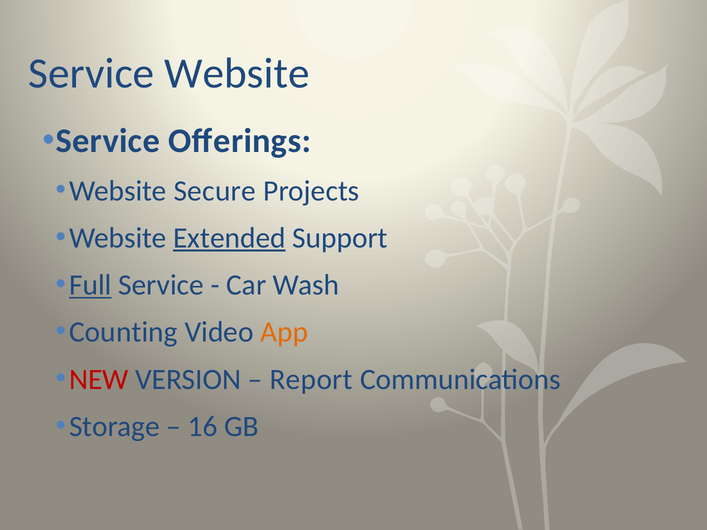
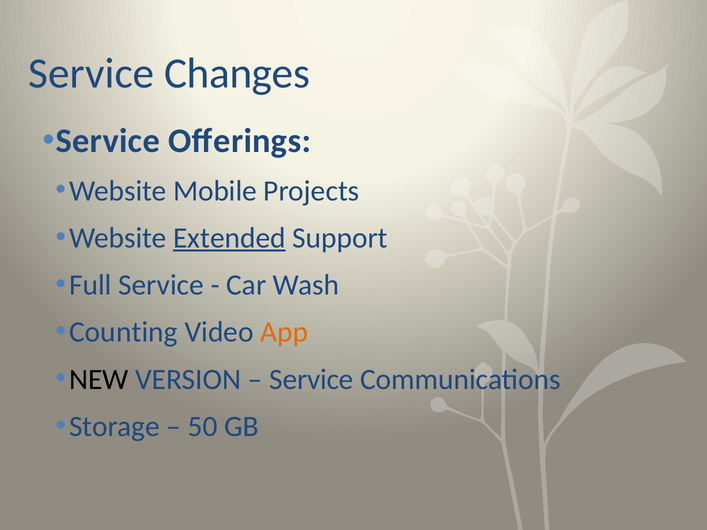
Service Website: Website -> Changes
Secure: Secure -> Mobile
Full underline: present -> none
NEW colour: red -> black
Report at (311, 379): Report -> Service
16: 16 -> 50
